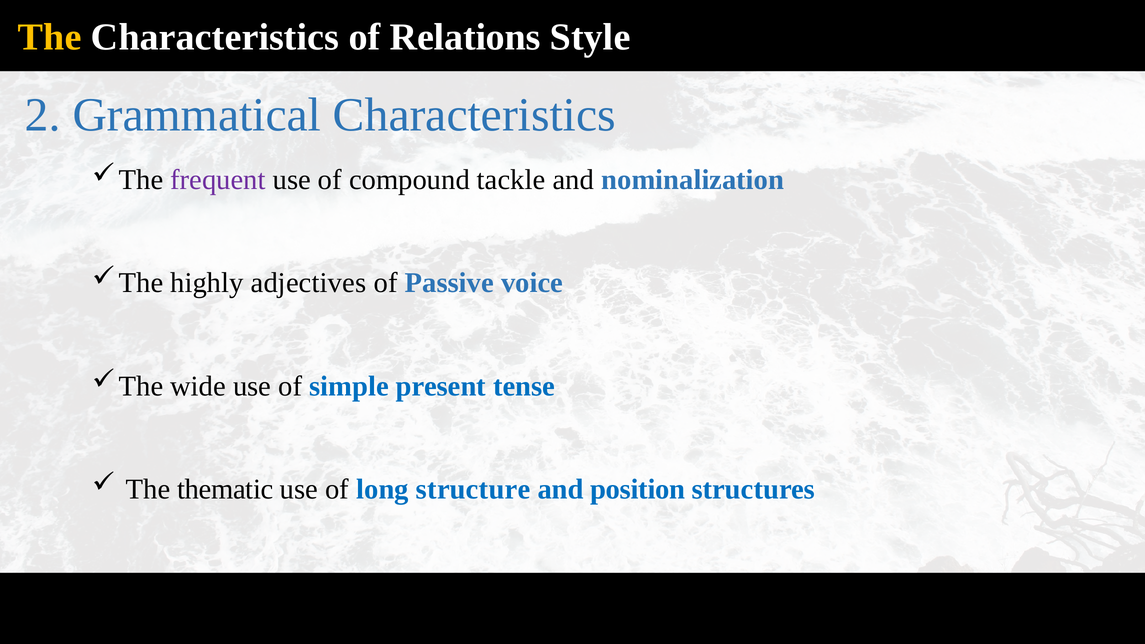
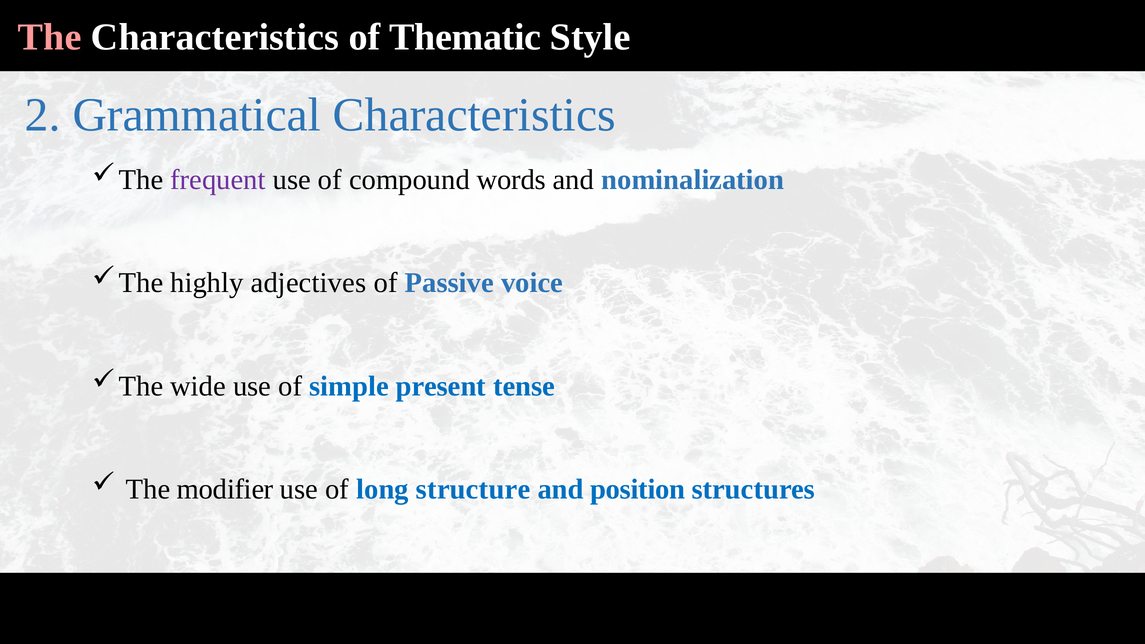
The at (50, 37) colour: yellow -> pink
Relations: Relations -> Thematic
tackle: tackle -> words
thematic: thematic -> modifier
